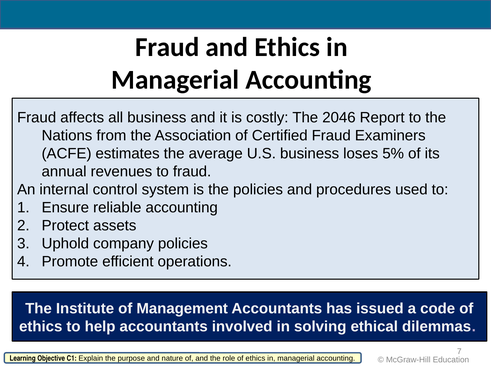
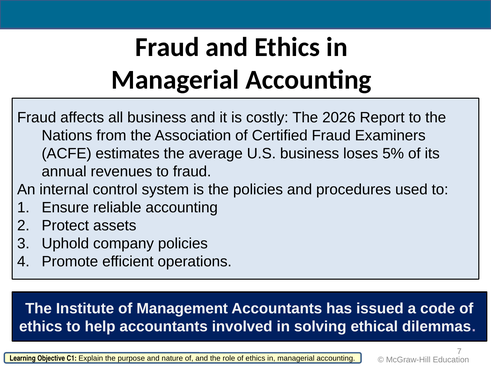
2046: 2046 -> 2026
